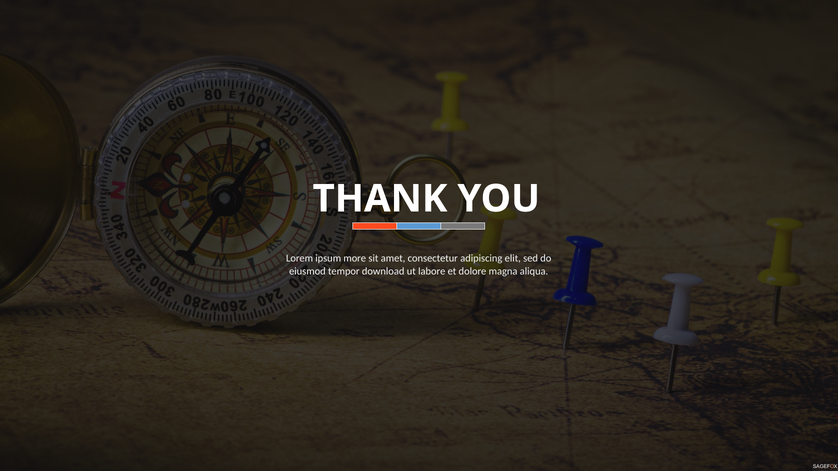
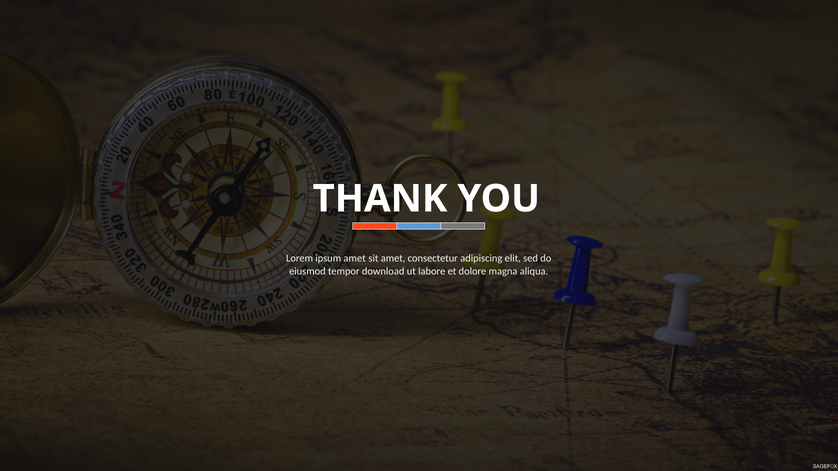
ipsum more: more -> amet
